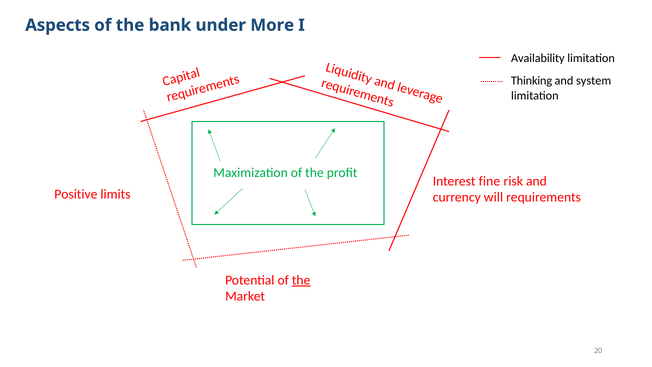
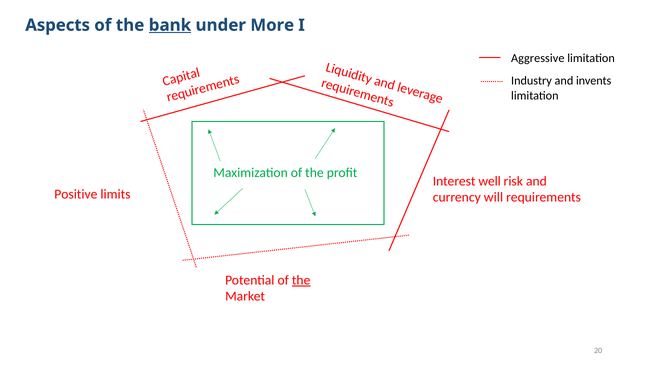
bank underline: none -> present
Availability: Availability -> Aggressive
Thinking: Thinking -> Industry
system: system -> invents
fine: fine -> well
